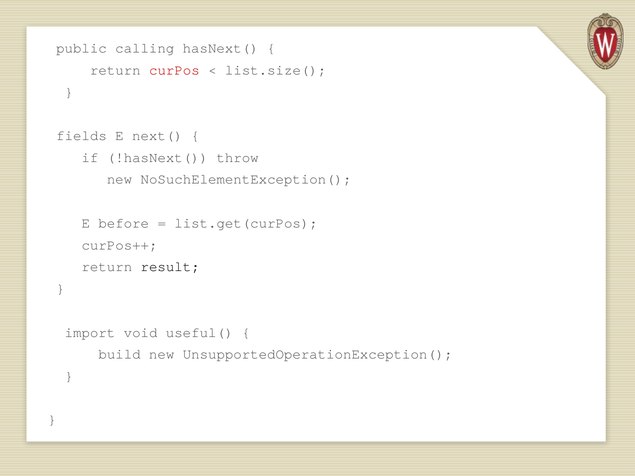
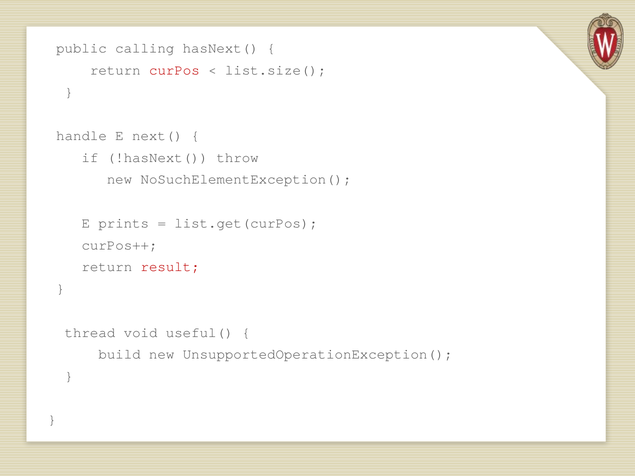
fields: fields -> handle
before: before -> prints
result colour: black -> red
import: import -> thread
